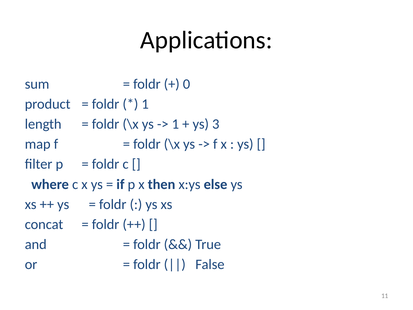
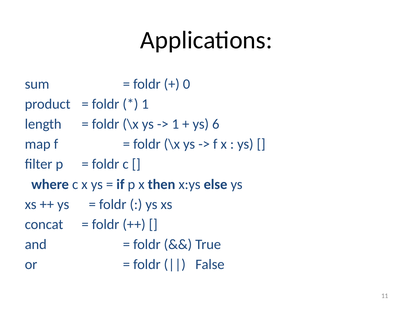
3: 3 -> 6
